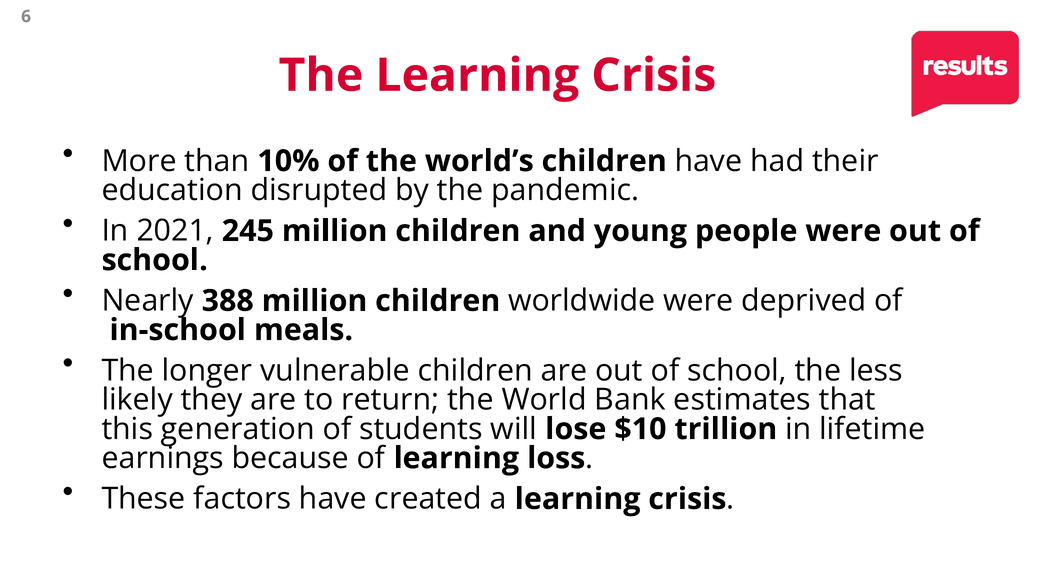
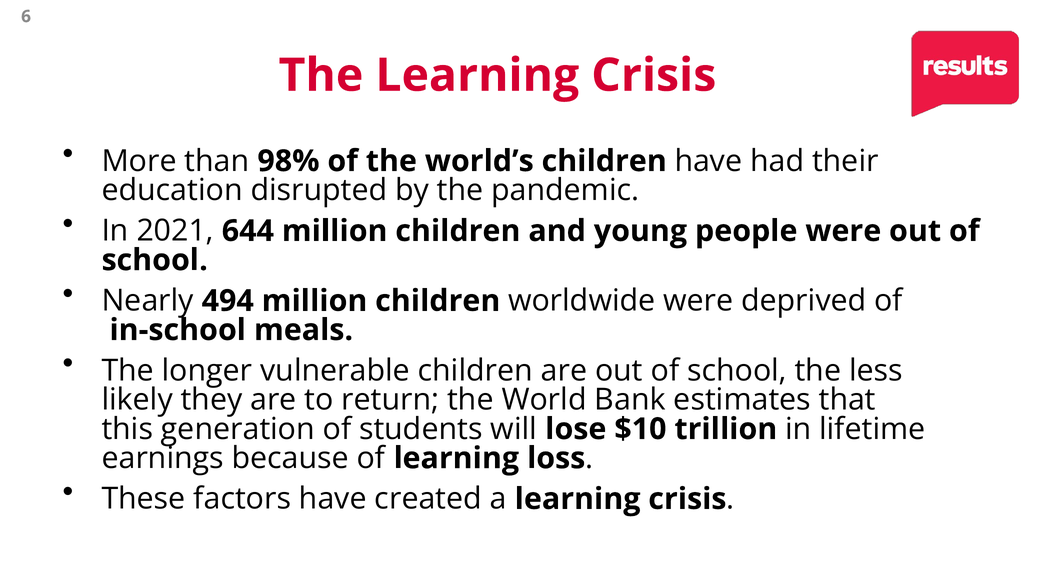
10%: 10% -> 98%
245: 245 -> 644
388: 388 -> 494
